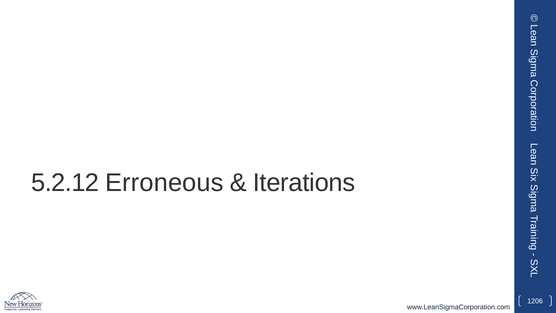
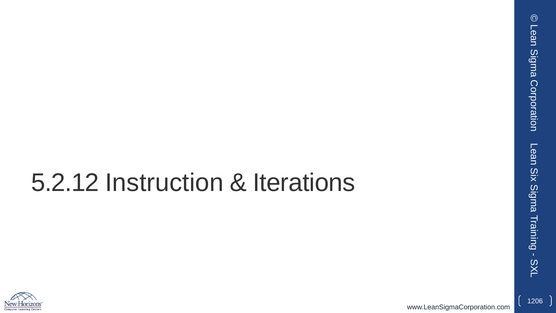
Erroneous: Erroneous -> Instruction
